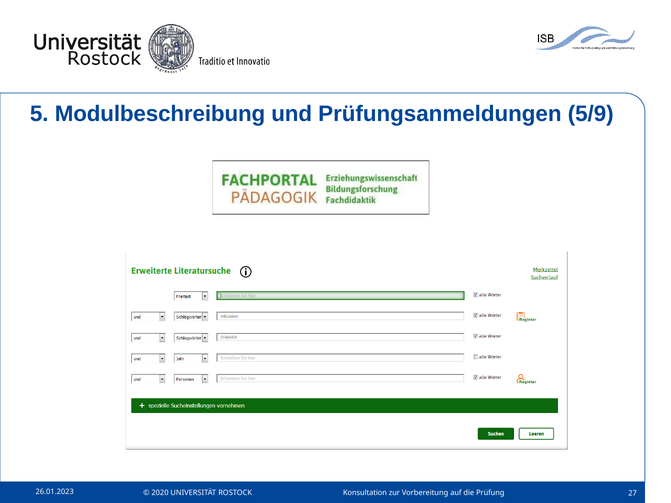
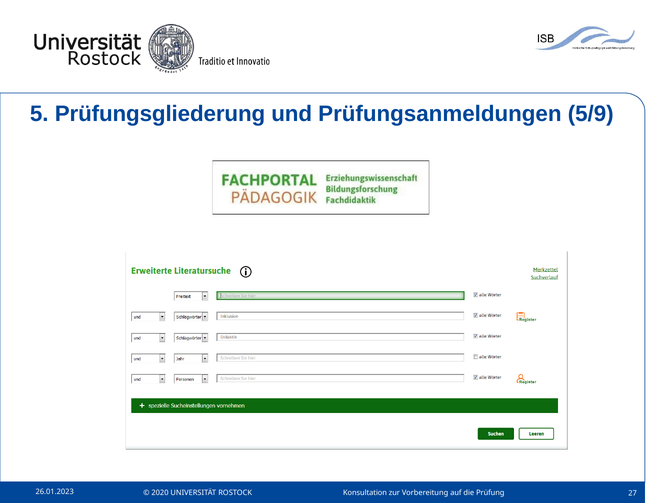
Modulbeschreibung: Modulbeschreibung -> Prüfungsgliederung
